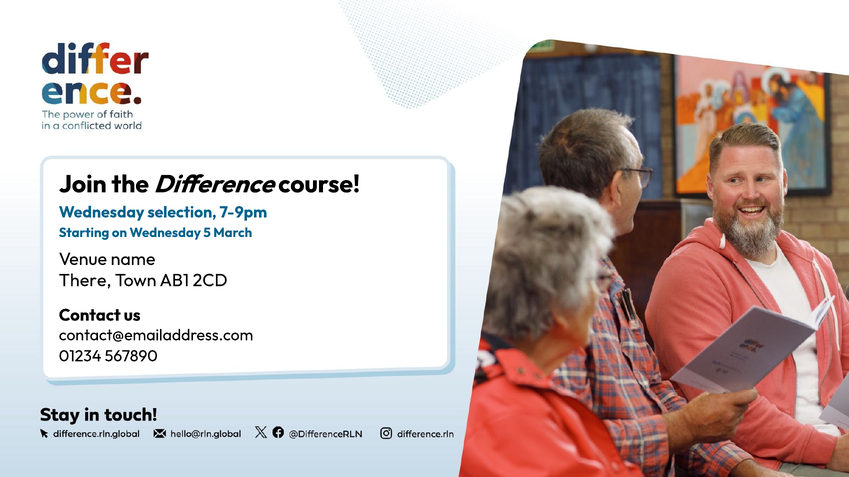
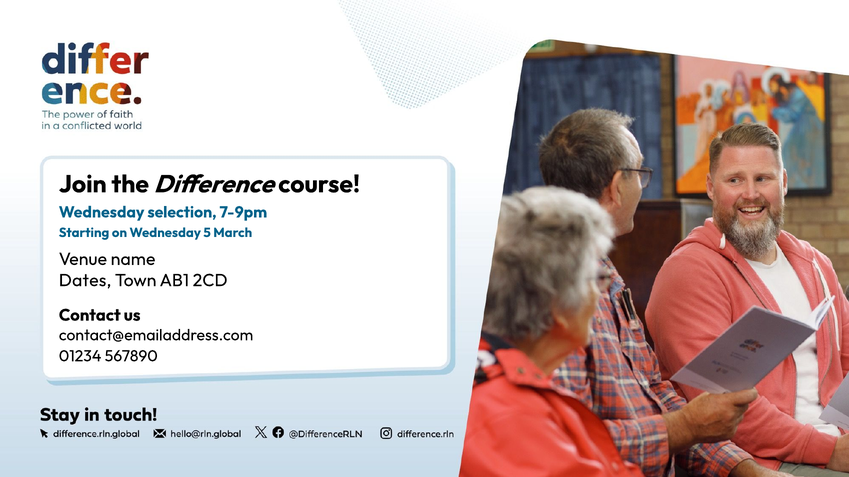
There: There -> Dates
